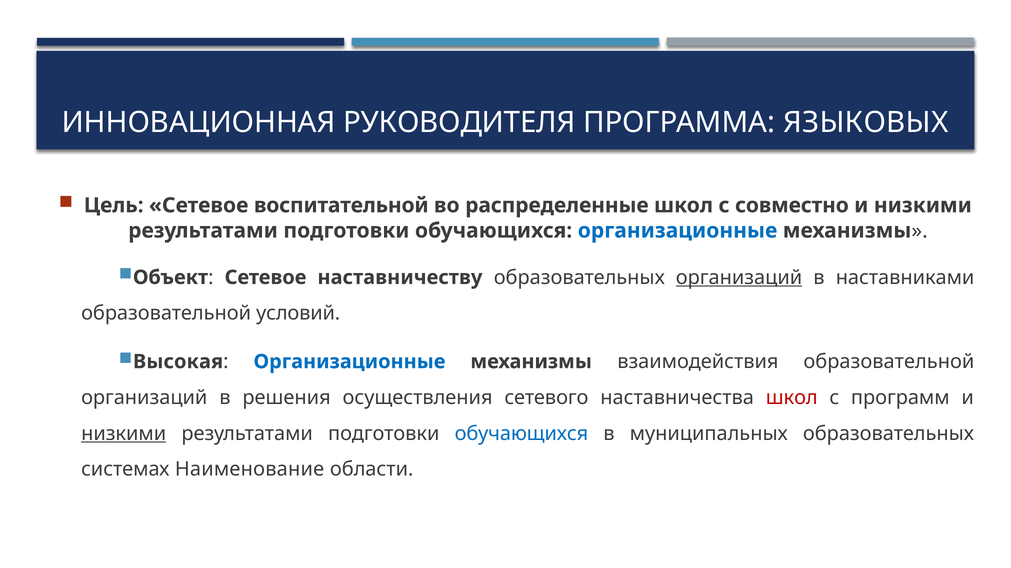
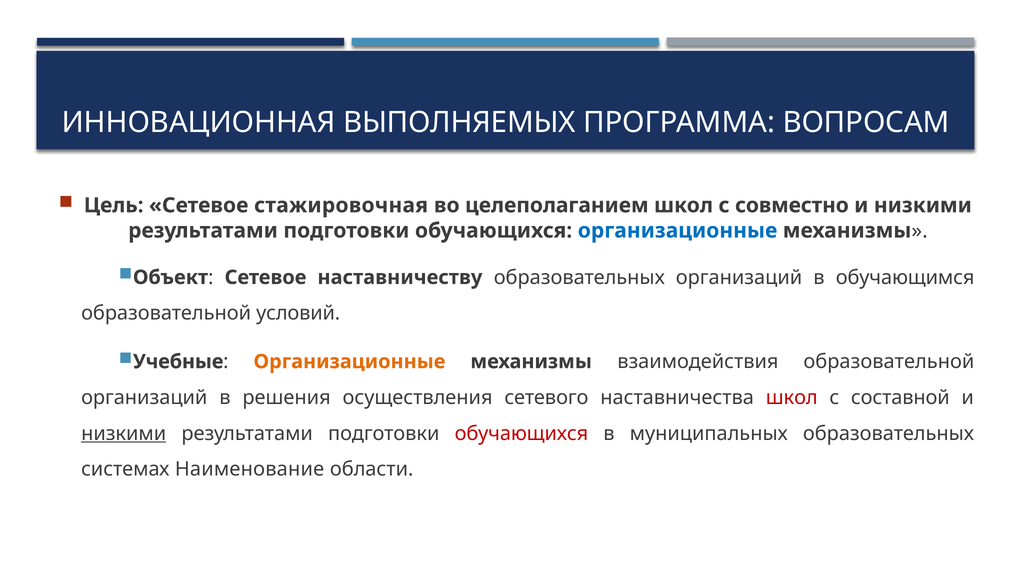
РУКОВОДИТЕЛЯ: РУКОВОДИТЕЛЯ -> ВЫПОЛНЯЕМЫХ
ЯЗЫКОВЫХ: ЯЗЫКОВЫХ -> ВОПРОСАМ
воспитательной: воспитательной -> стажировочная
распределенные: распределенные -> целеполаганием
организаций at (739, 278) underline: present -> none
наставниками: наставниками -> обучающимся
Высокая: Высокая -> Учебные
Организационные at (349, 362) colour: blue -> orange
программ: программ -> составной
обучающихся at (521, 434) colour: blue -> red
